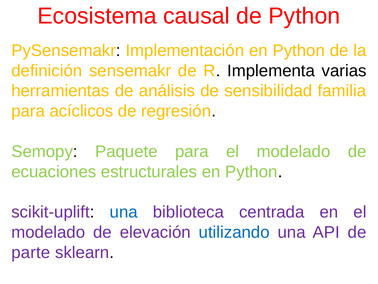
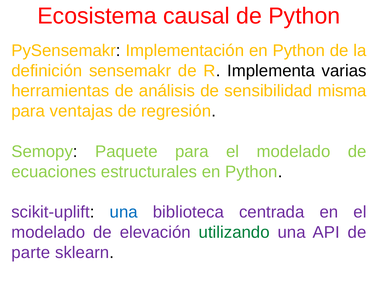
familia: familia -> misma
acíclicos: acíclicos -> ventajas
utilizando colour: blue -> green
